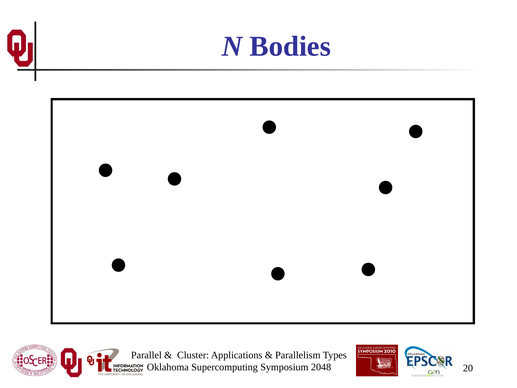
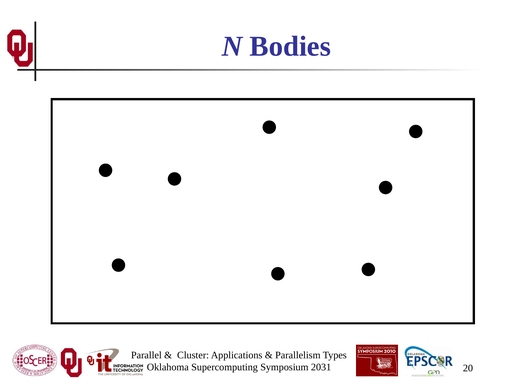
2048: 2048 -> 2031
